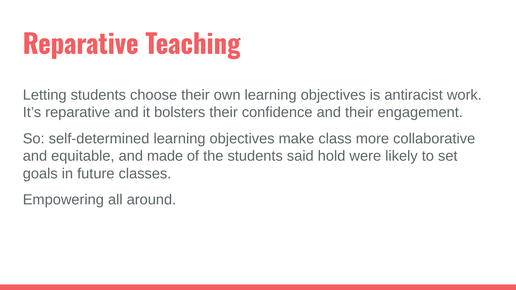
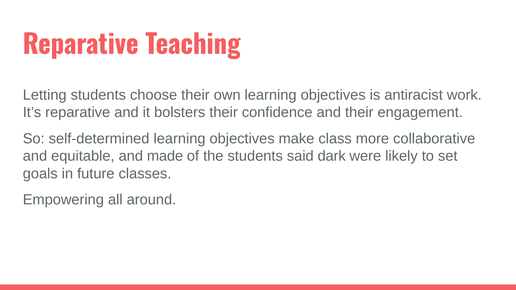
hold: hold -> dark
